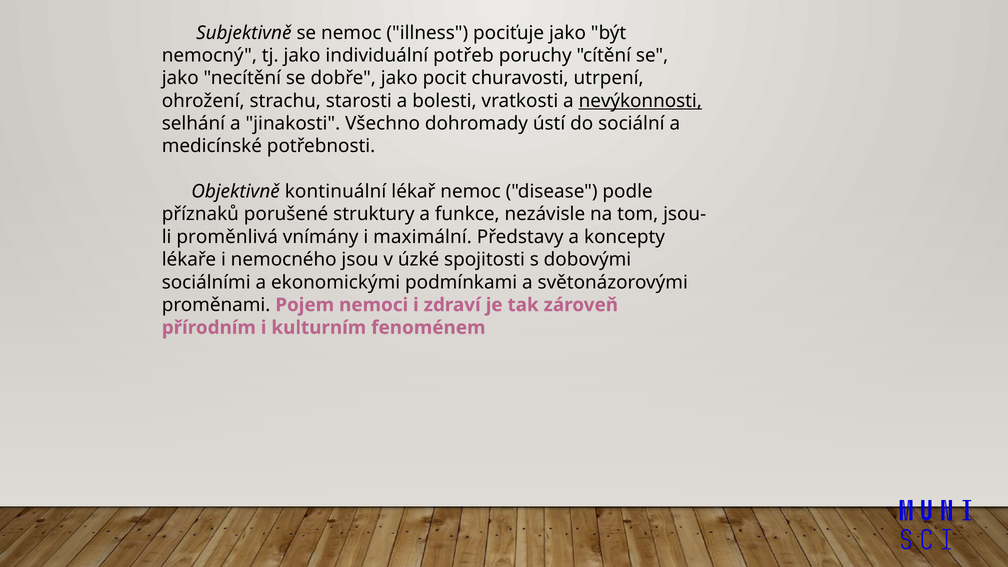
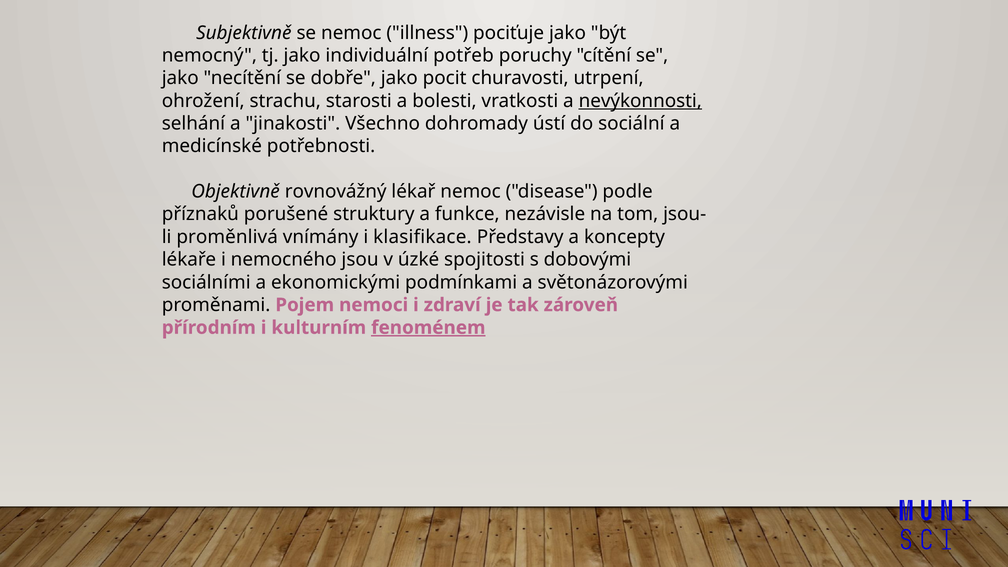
kontinuální: kontinuální -> rovnovážný
maximální: maximální -> klasifikace
fenoménem underline: none -> present
